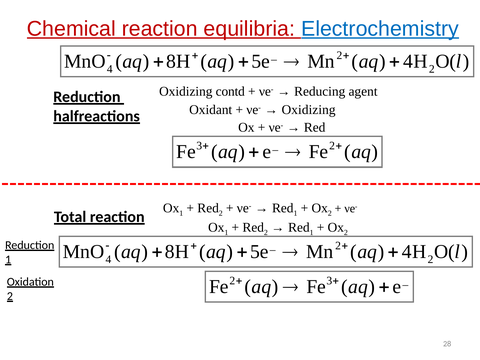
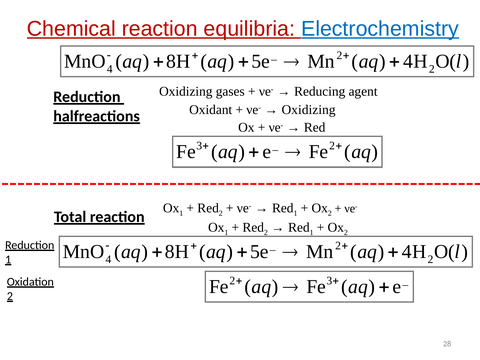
contd: contd -> gases
